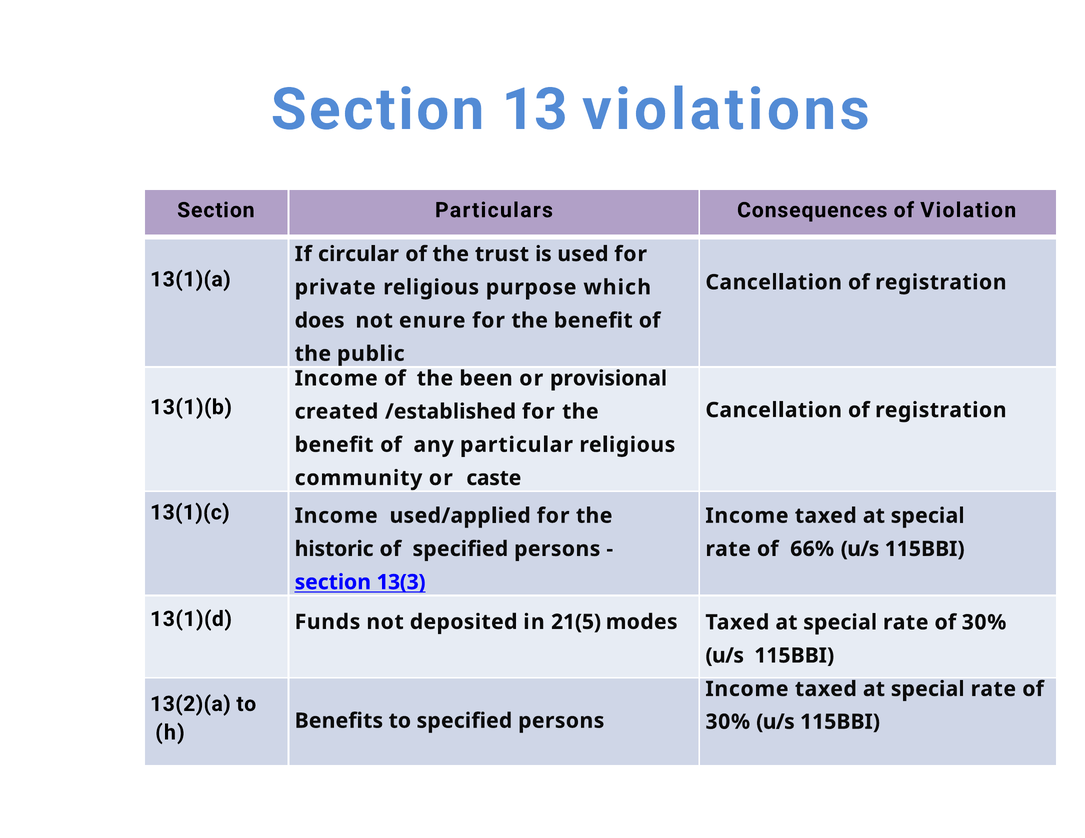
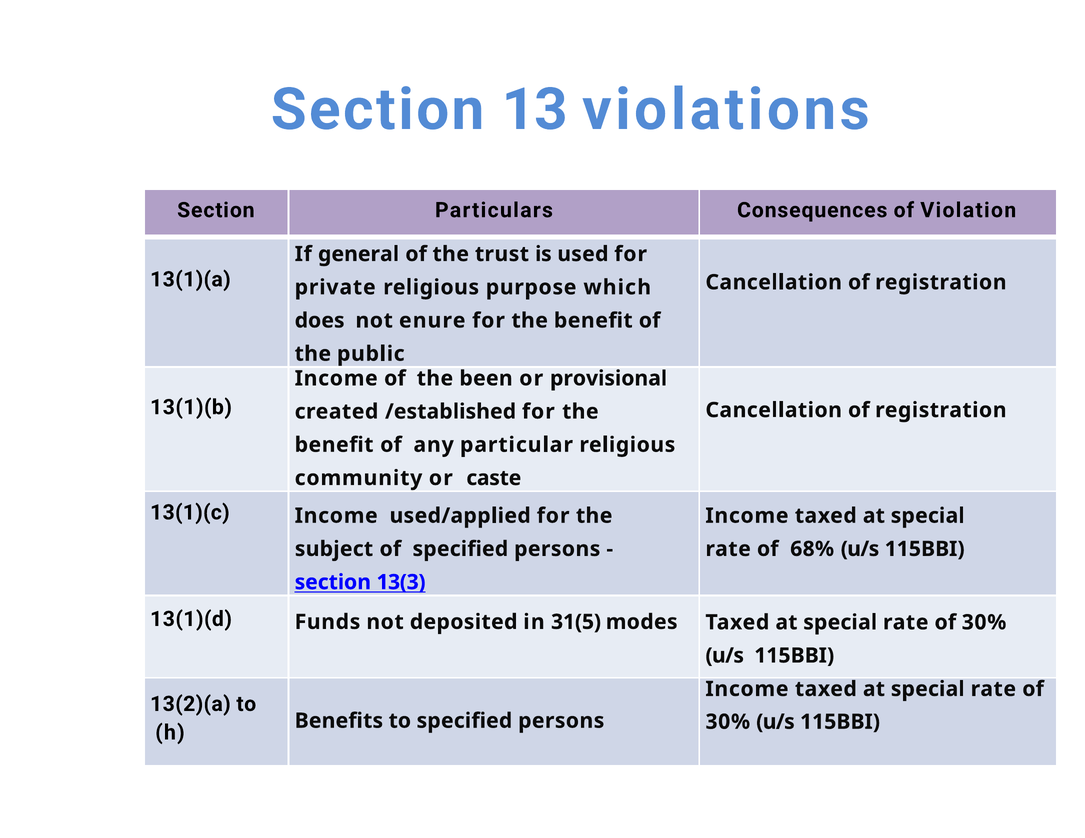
circular: circular -> general
historic: historic -> subject
66%: 66% -> 68%
21(5: 21(5 -> 31(5
